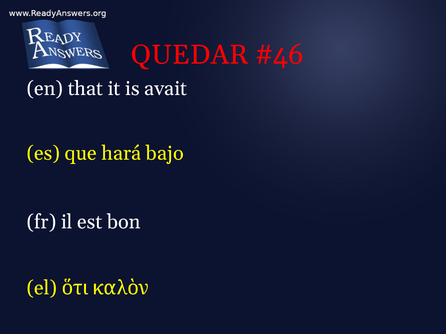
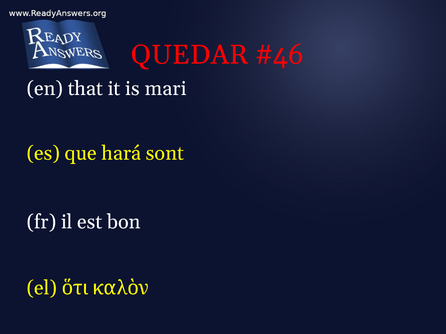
avait: avait -> mari
bajo: bajo -> sont
